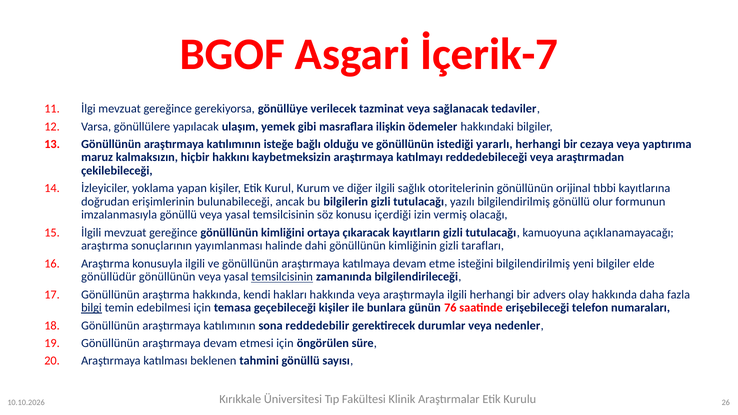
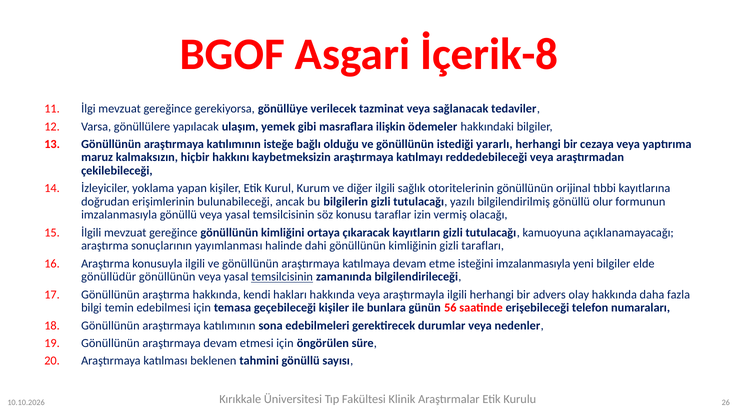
İçerik-7: İçerik-7 -> İçerik-8
içerdiği: içerdiği -> taraflar
isteğini bilgilendirilmiş: bilgilendirilmiş -> imzalanmasıyla
bilgi underline: present -> none
76: 76 -> 56
reddedebilir: reddedebilir -> edebilmeleri
